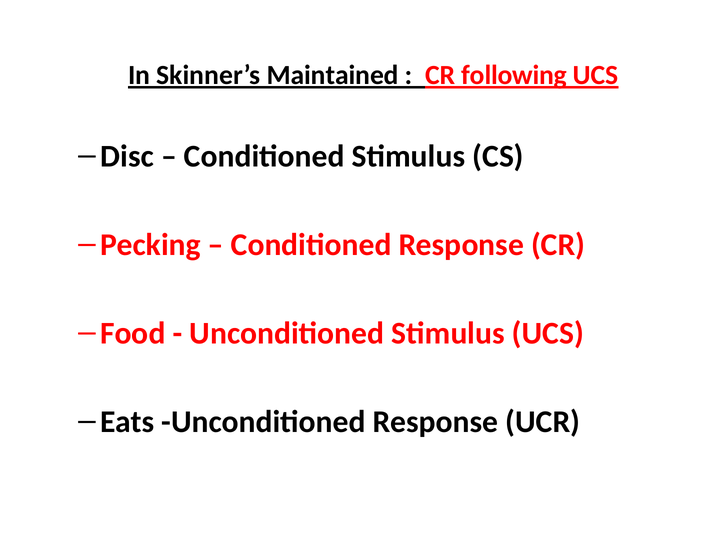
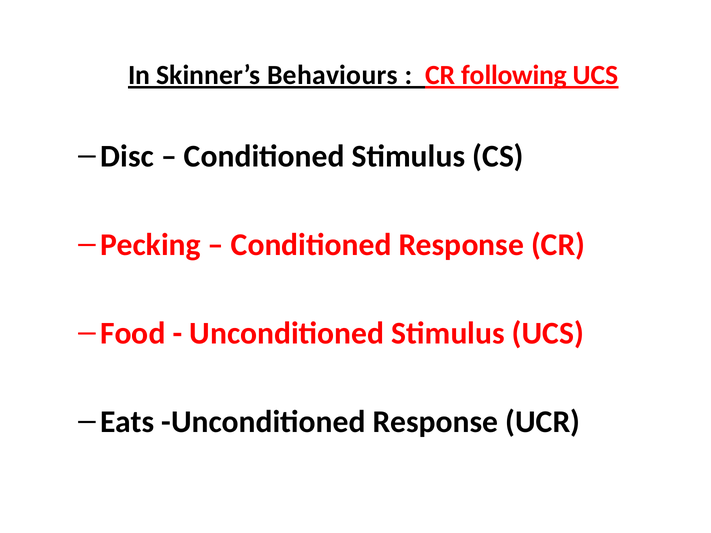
Maintained: Maintained -> Behaviours
